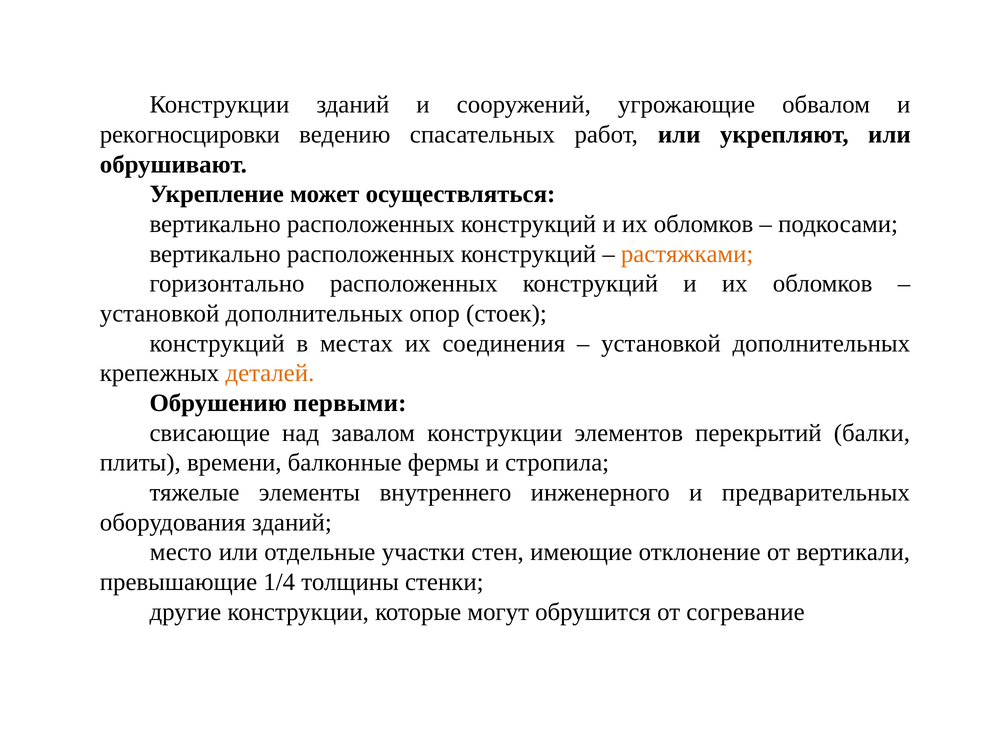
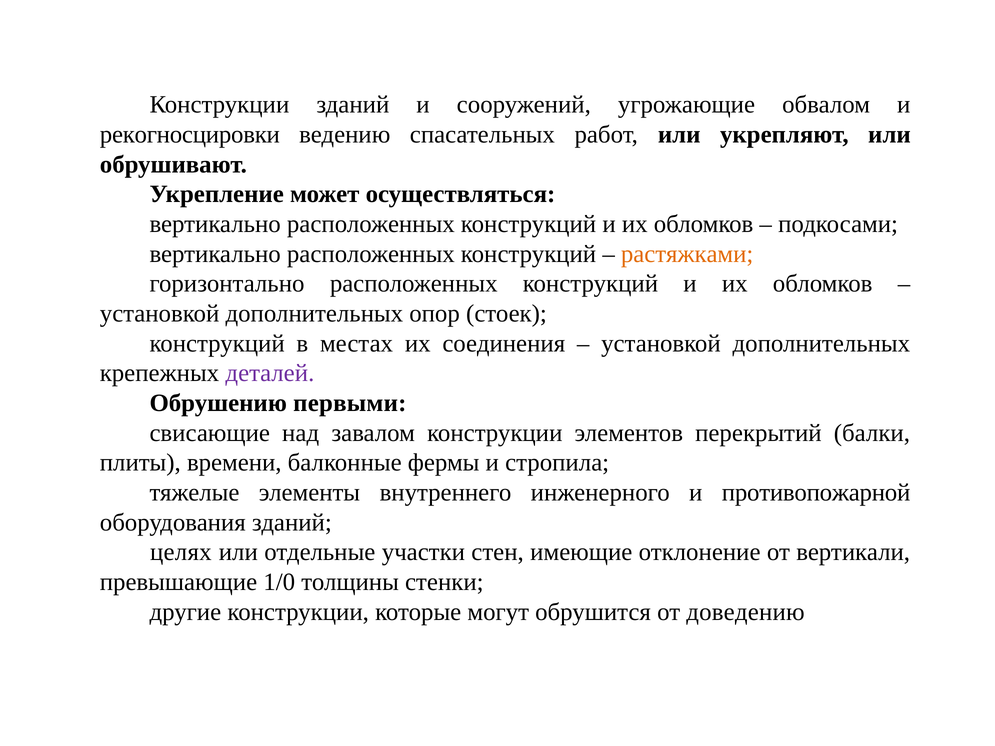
деталей colour: orange -> purple
предварительных: предварительных -> противопожарной
место: место -> целях
1/4: 1/4 -> 1/0
согревание: согревание -> доведению
